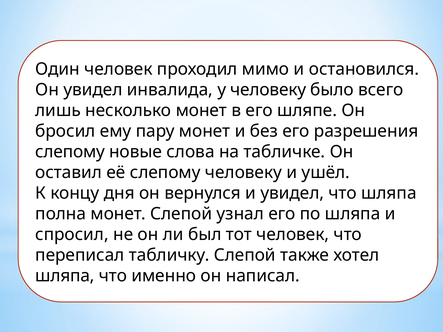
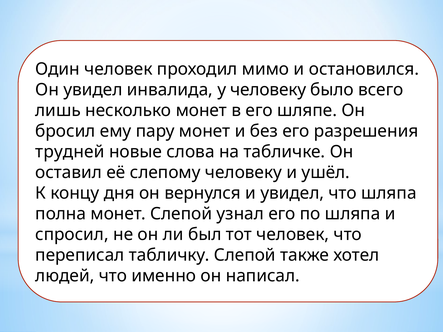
слепому at (70, 152): слепому -> трудней
шляпа at (65, 276): шляпа -> людей
